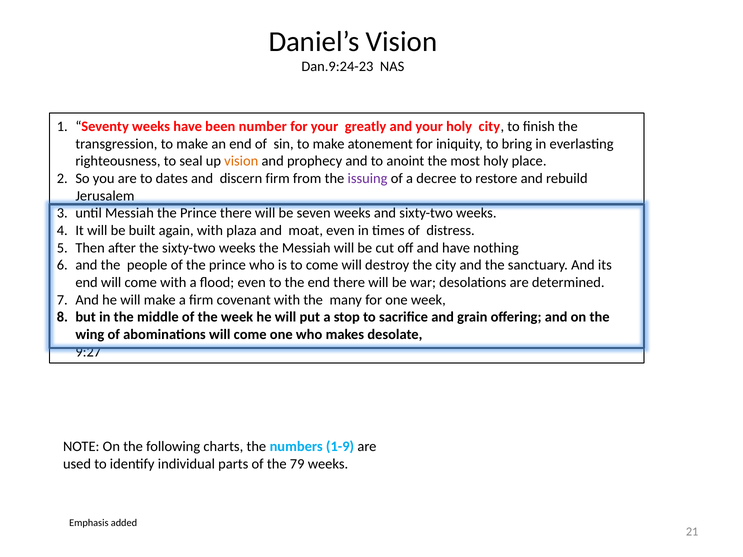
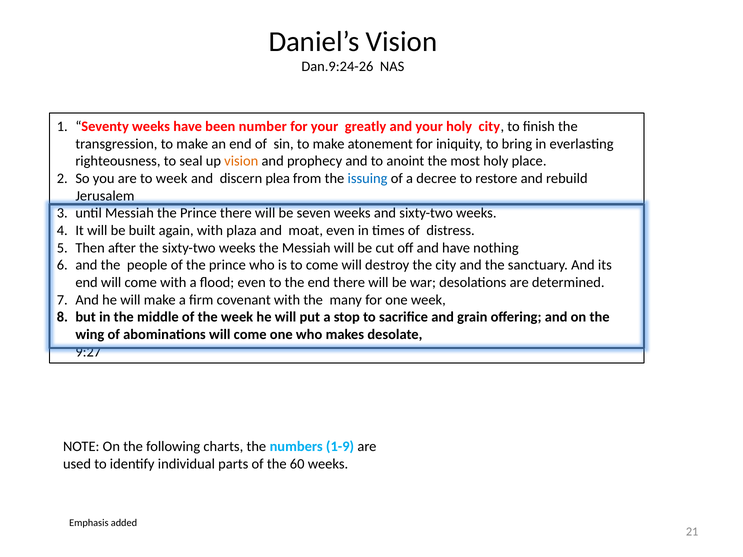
Dan.9:24-23: Dan.9:24-23 -> Dan.9:24-26
to dates: dates -> week
discern firm: firm -> plea
issuing colour: purple -> blue
79: 79 -> 60
